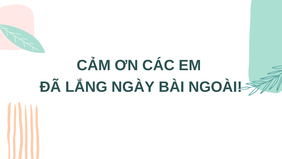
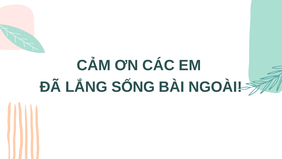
NGÀY: NGÀY -> SỐNG
